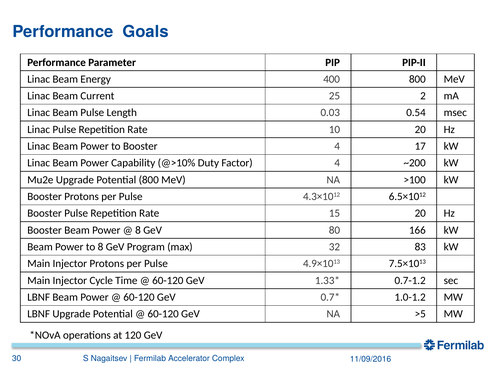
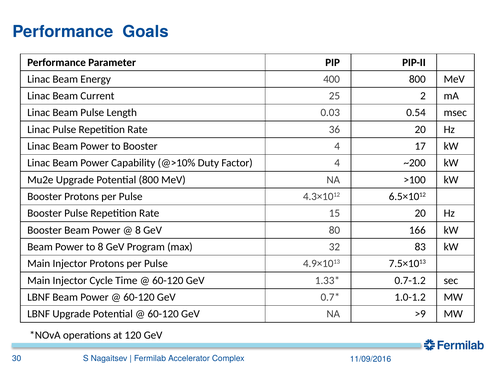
10: 10 -> 36
>5: >5 -> >9
